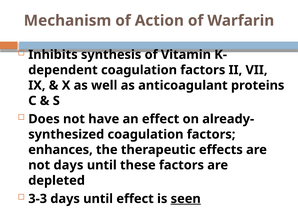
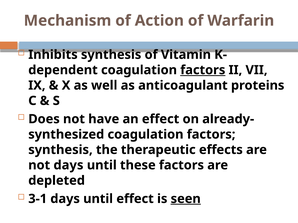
factors at (203, 70) underline: none -> present
enhances at (60, 150): enhances -> synthesis
3-3: 3-3 -> 3-1
